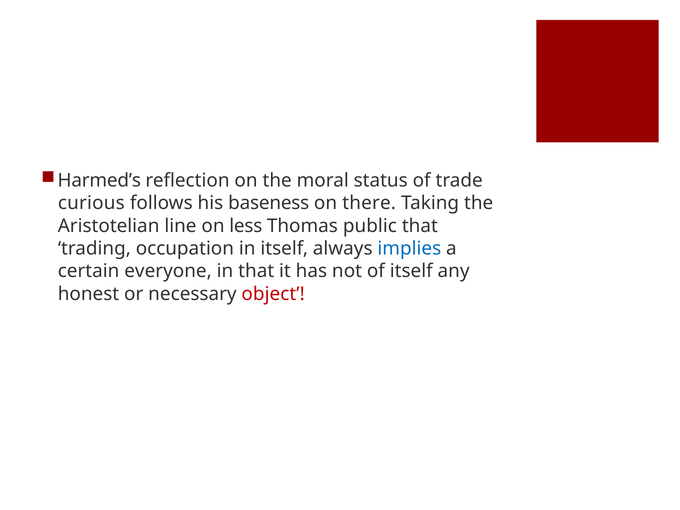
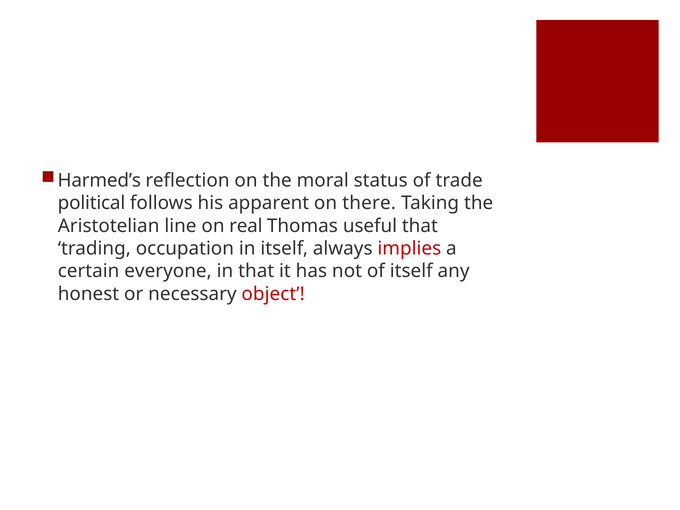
curious: curious -> political
baseness: baseness -> apparent
less: less -> real
public: public -> useful
implies colour: blue -> red
